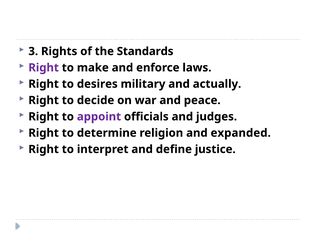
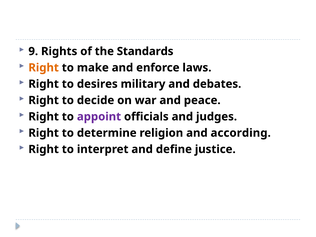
3: 3 -> 9
Right at (44, 68) colour: purple -> orange
actually: actually -> debates
expanded: expanded -> according
